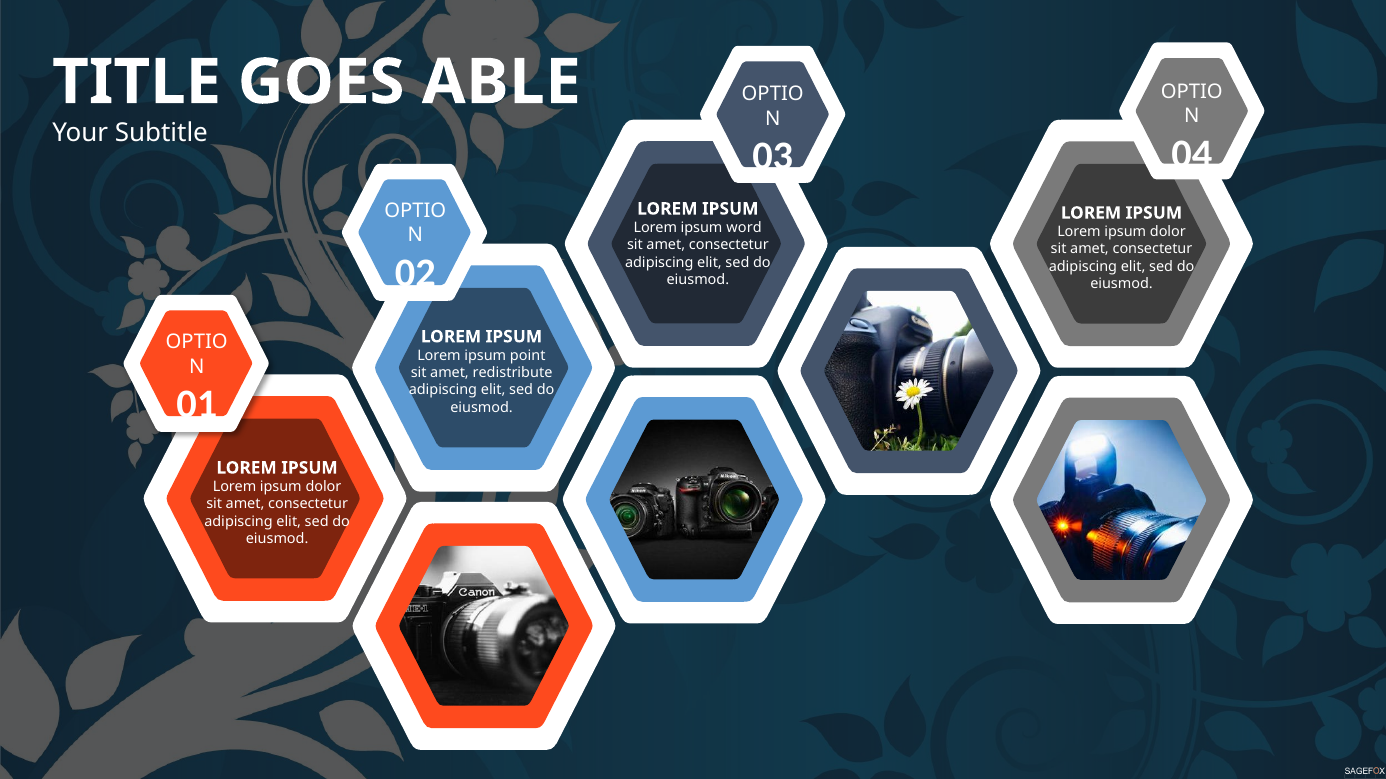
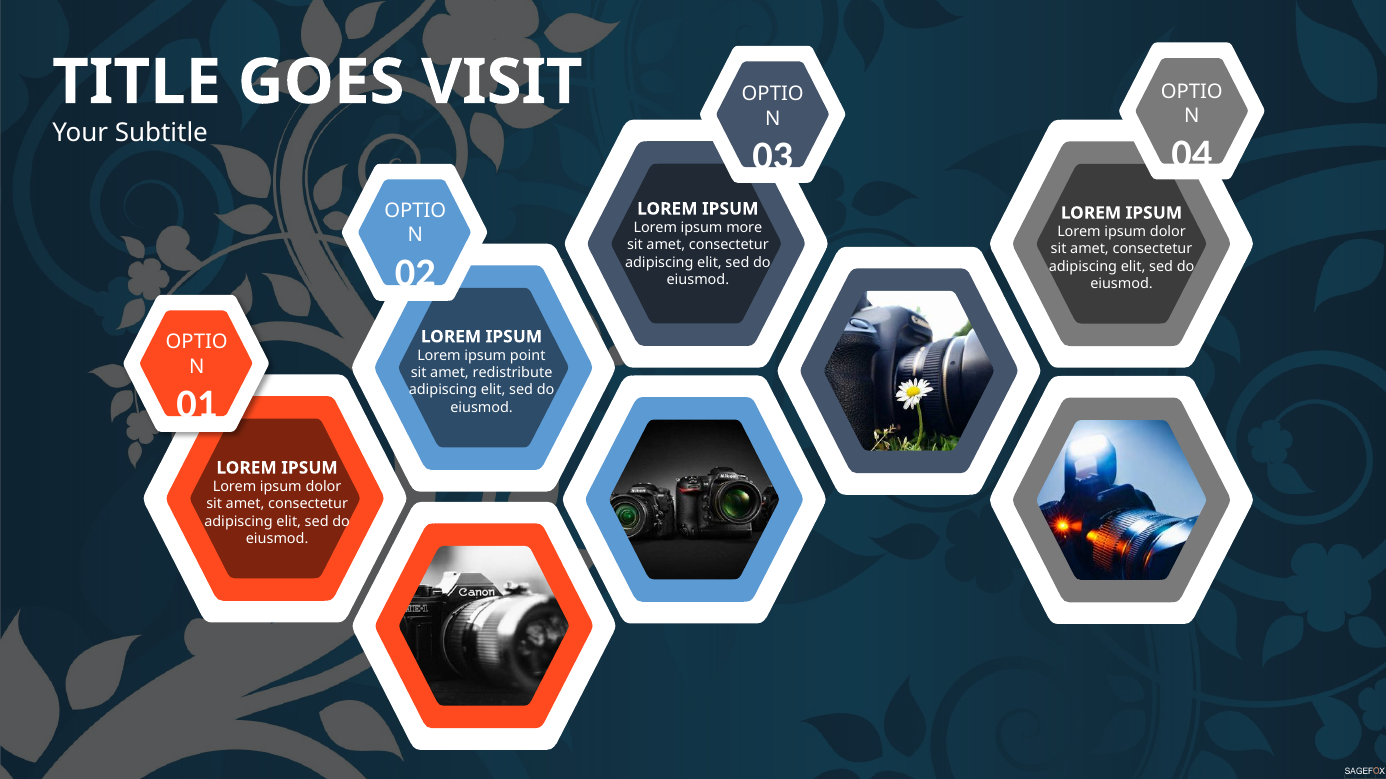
ABLE: ABLE -> VISIT
word: word -> more
